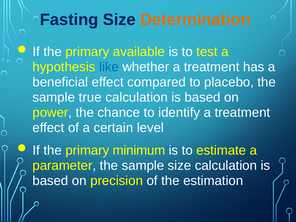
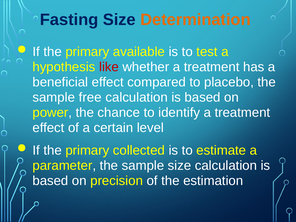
like colour: blue -> red
true: true -> free
minimum: minimum -> collected
